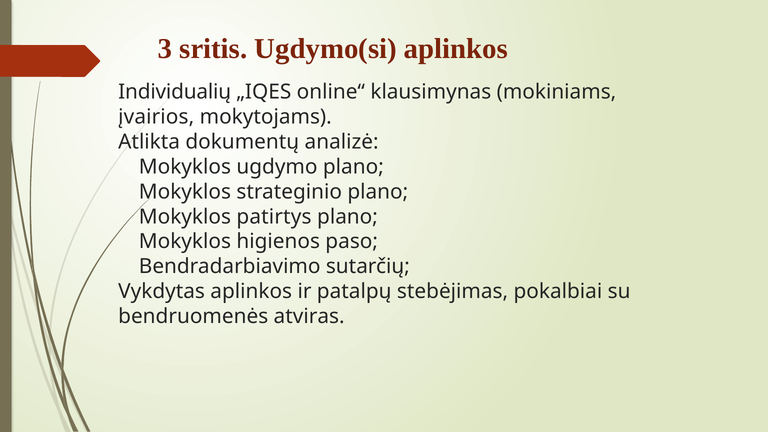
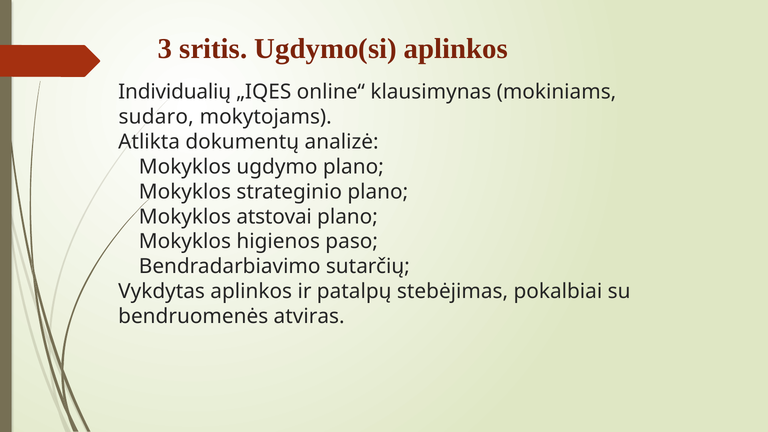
įvairios: įvairios -> sudaro
patirtys: patirtys -> atstovai
